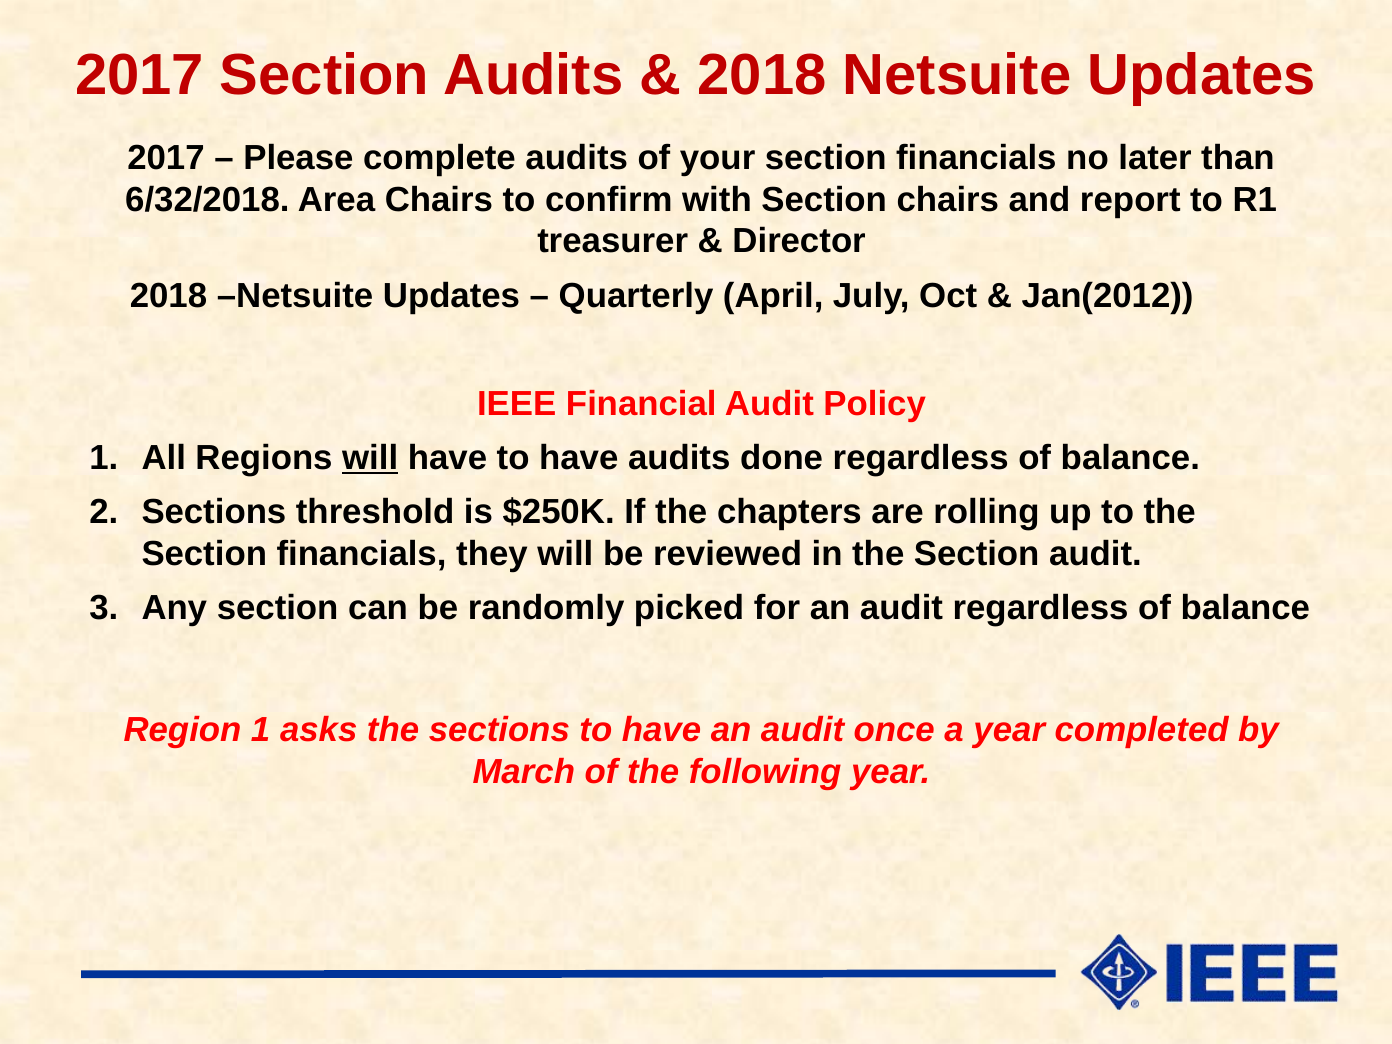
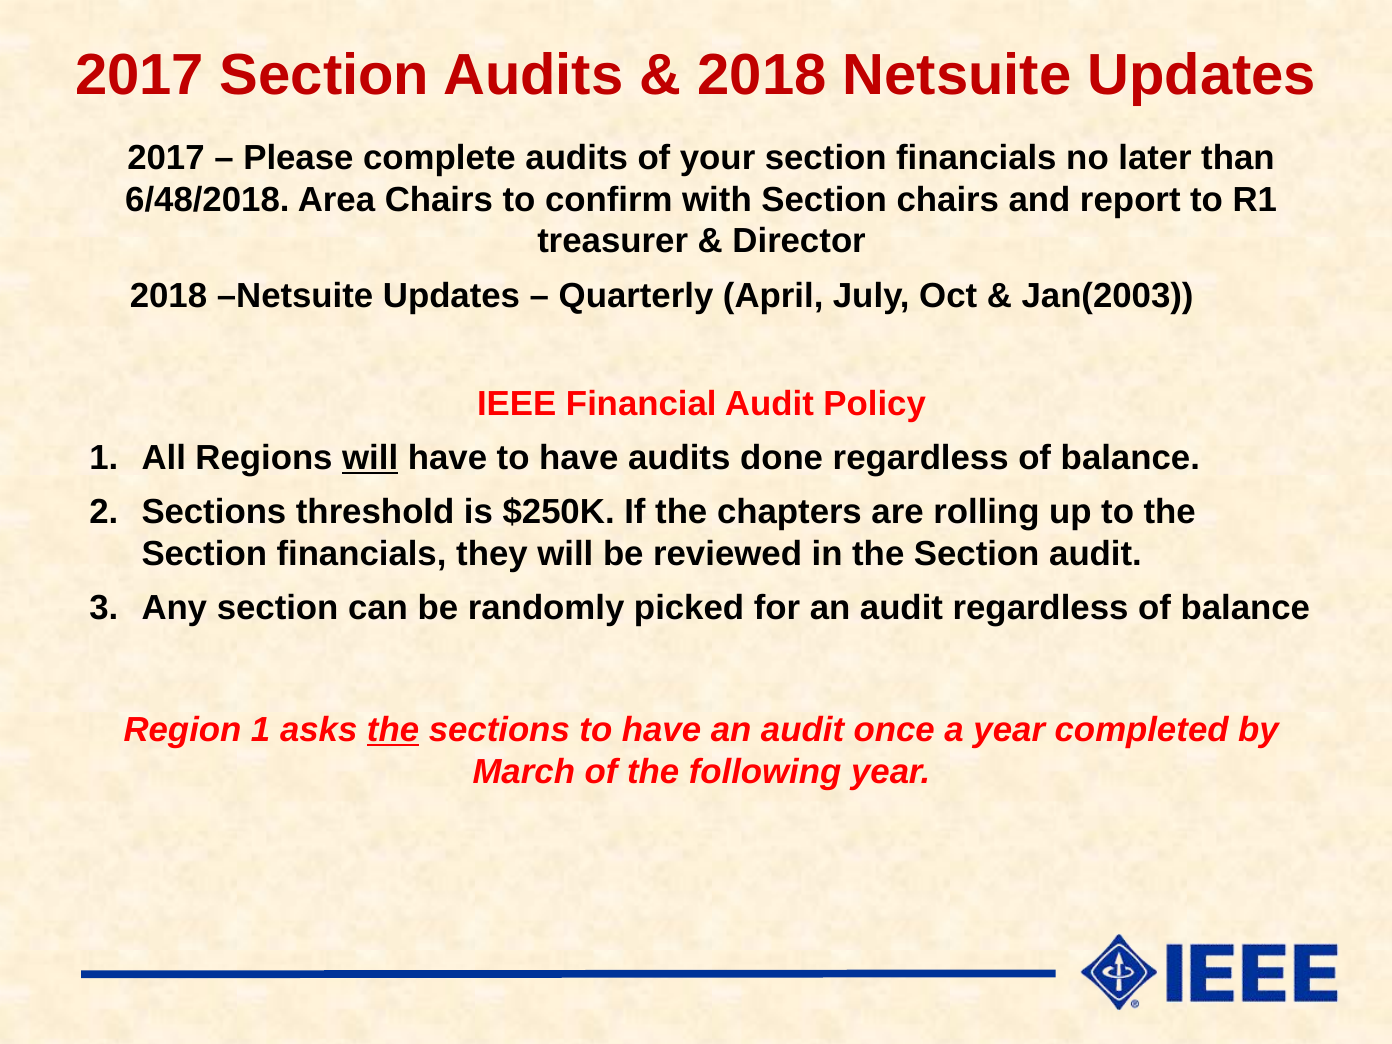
6/32/2018: 6/32/2018 -> 6/48/2018
Jan(2012: Jan(2012 -> Jan(2003
the at (393, 730) underline: none -> present
